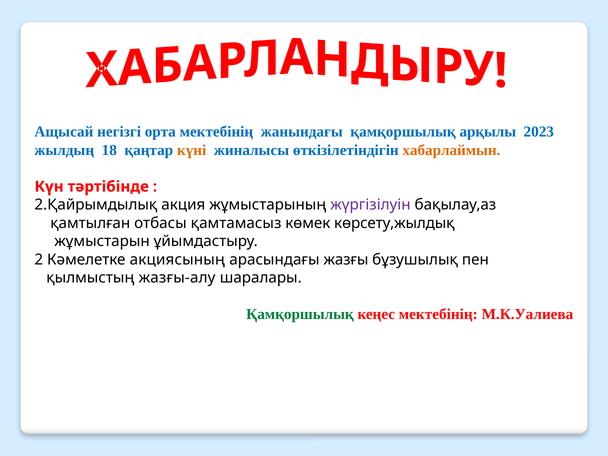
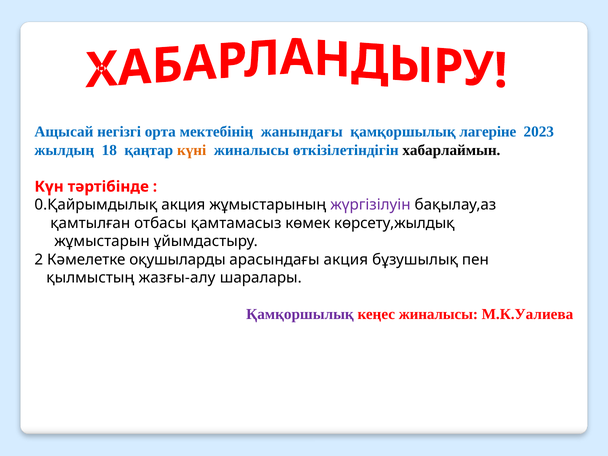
арқылы: арқылы -> лагеріне
хабарлаймын colour: orange -> black
2.Қайрымдылық: 2.Қайрымдылық -> 0.Қайрымдылық
акциясының: акциясының -> оқушыларды
арасындағы жазғы: жазғы -> акция
Қамқоршылық at (300, 314) colour: green -> purple
кеңес мектебінің: мектебінің -> жиналысы
